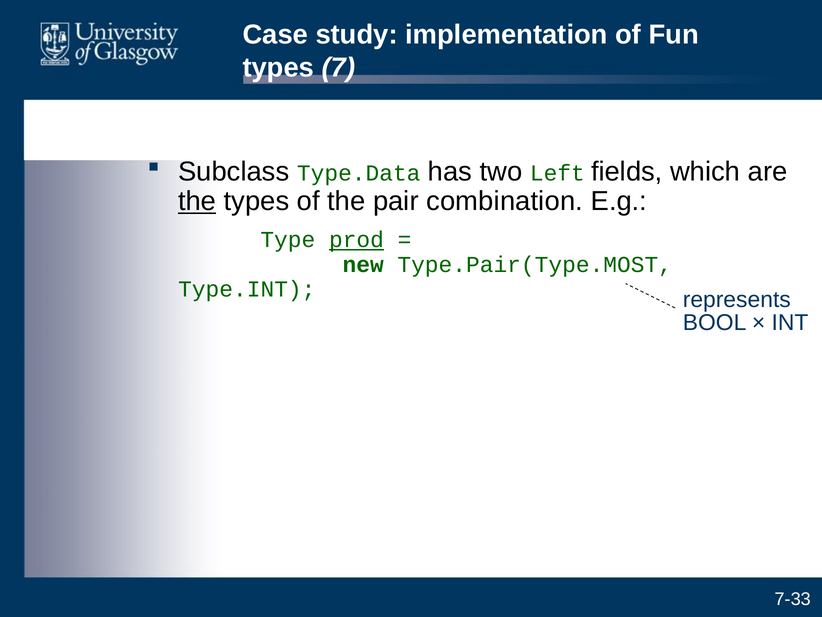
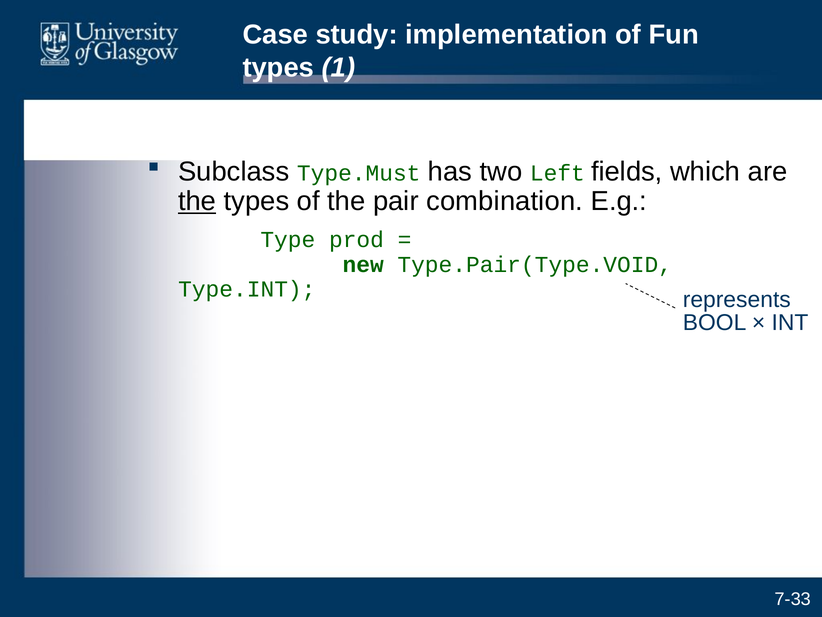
7: 7 -> 1
Type.Data: Type.Data -> Type.Must
prod underline: present -> none
Type.Pair(Type.MOST: Type.Pair(Type.MOST -> Type.Pair(Type.VOID
